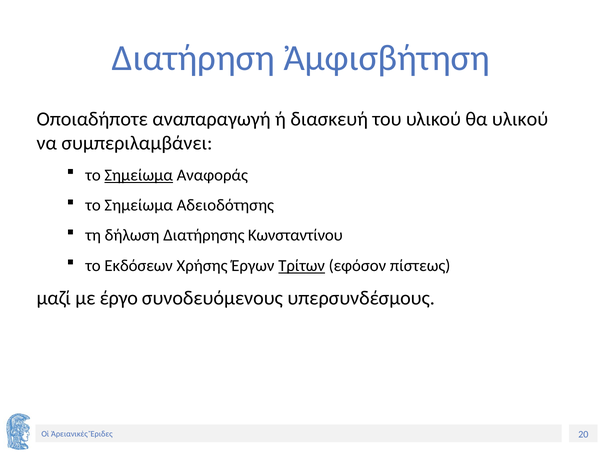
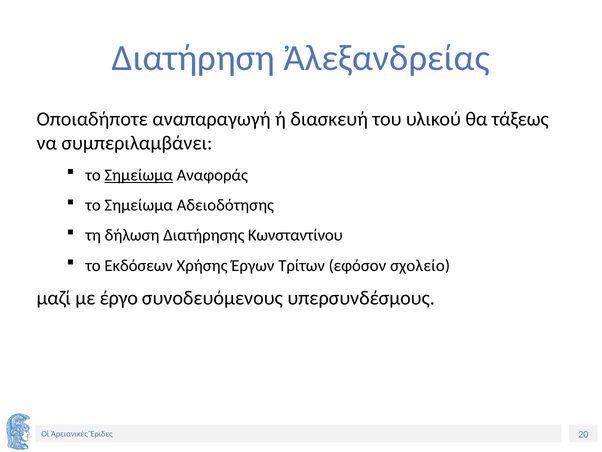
Ἀμφισβήτηση: Ἀμφισβήτηση -> Ἀλεξανδρείας
θα υλικού: υλικού -> τάξεως
Τρίτων underline: present -> none
πίστεως: πίστεως -> σχολείο
